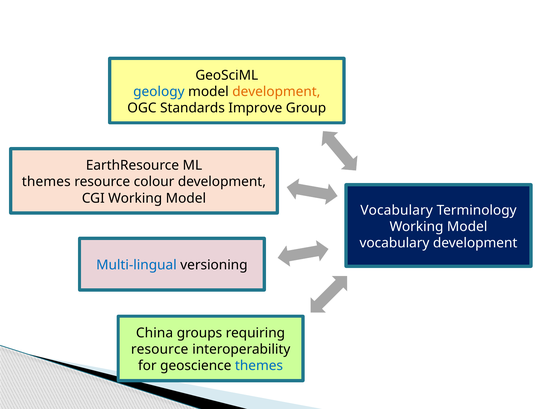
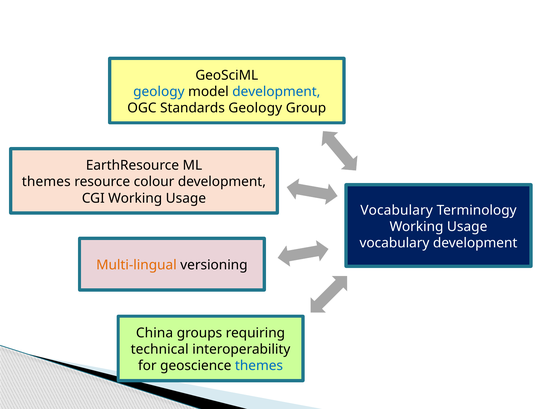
development at (276, 92) colour: orange -> blue
Standards Improve: Improve -> Geology
CGI Working Model: Model -> Usage
Model at (467, 227): Model -> Usage
Multi-lingual colour: blue -> orange
resource at (160, 350): resource -> technical
